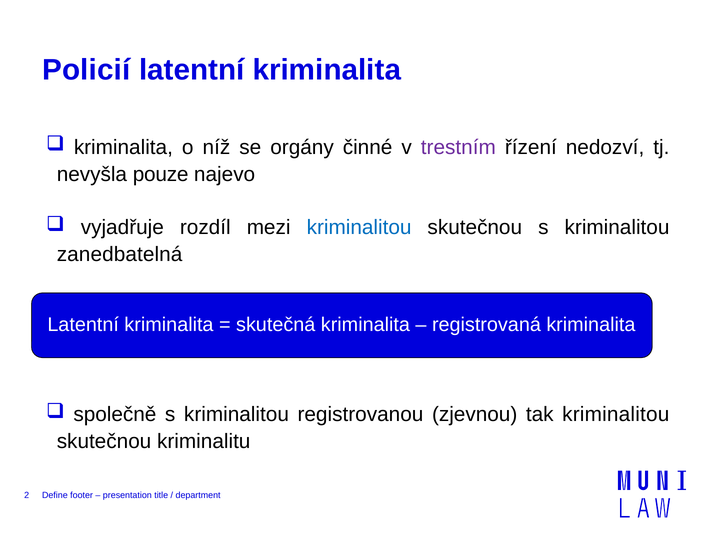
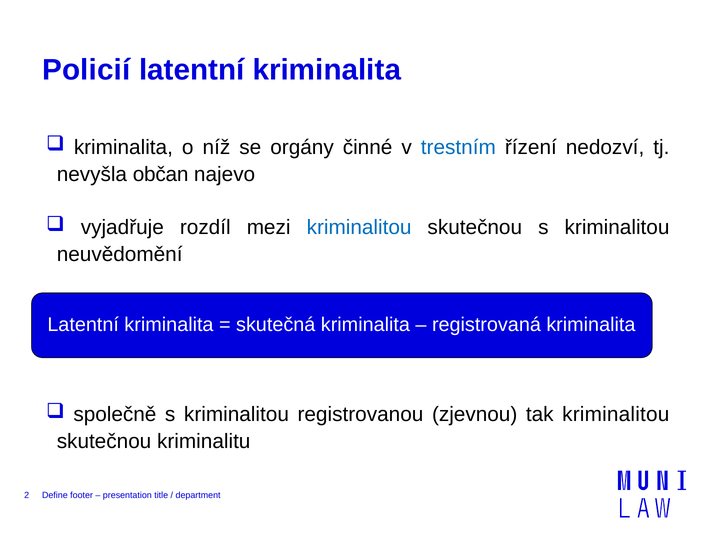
trestním colour: purple -> blue
pouze: pouze -> občan
zanedbatelná: zanedbatelná -> neuvědomění
